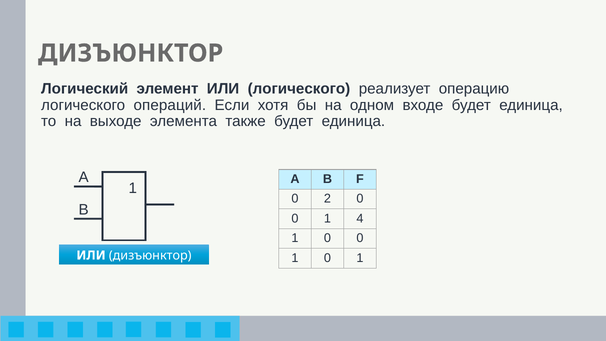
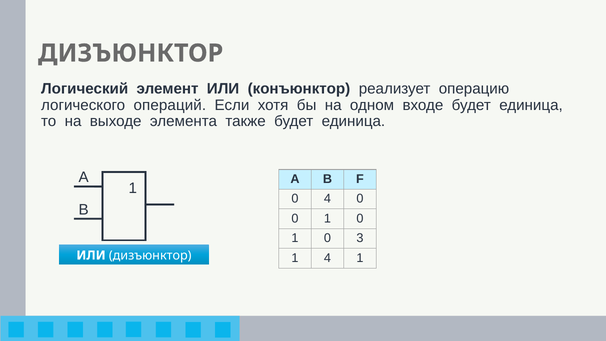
ИЛИ логического: логического -> конъюнктор
0 2: 2 -> 4
4 at (360, 218): 4 -> 0
1 0 0: 0 -> 3
0 at (327, 258): 0 -> 4
